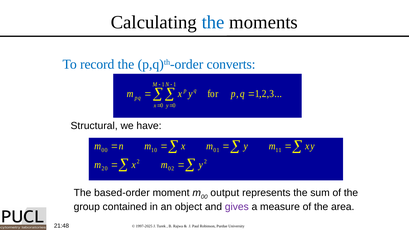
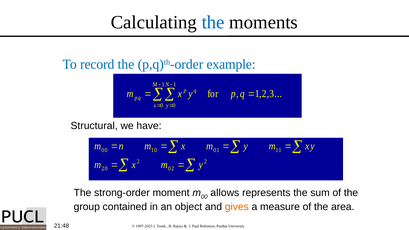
converts: converts -> example
based-order: based-order -> strong-order
output: output -> allows
gives colour: purple -> orange
